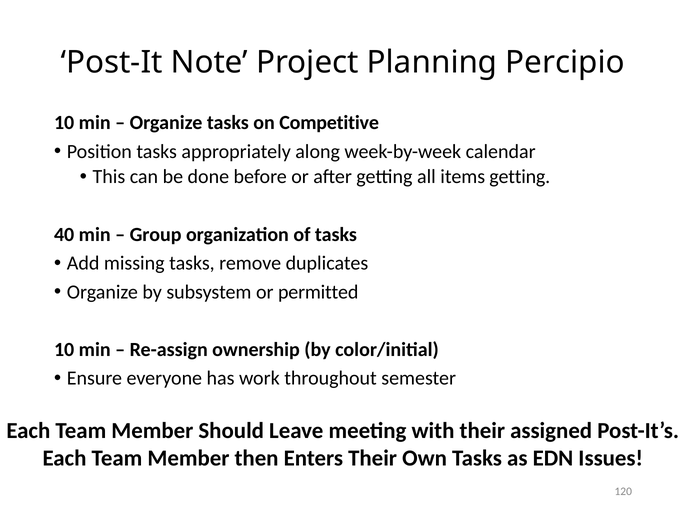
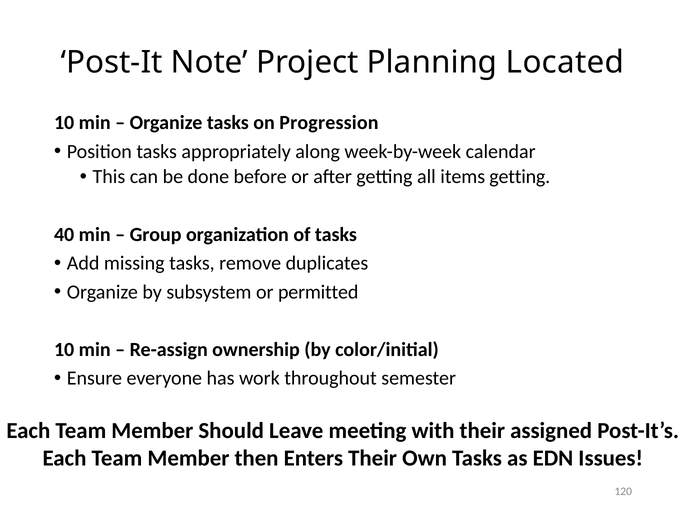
Percipio: Percipio -> Located
Competitive: Competitive -> Progression
